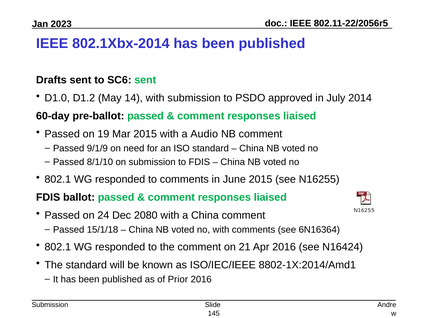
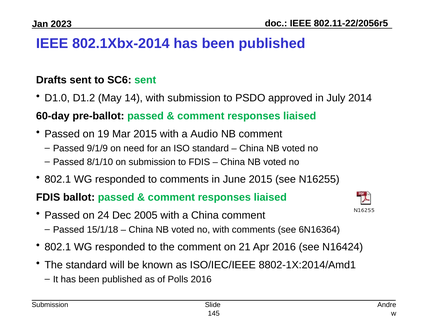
2080: 2080 -> 2005
Prior: Prior -> Polls
